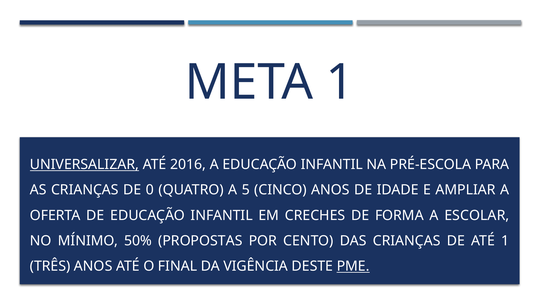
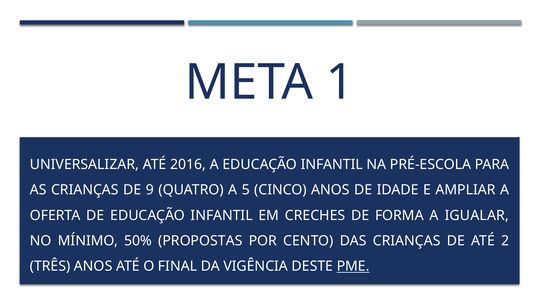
UNIVERSALIZAR underline: present -> none
0: 0 -> 9
ESCOLAR: ESCOLAR -> IGUALAR
ATÉ 1: 1 -> 2
